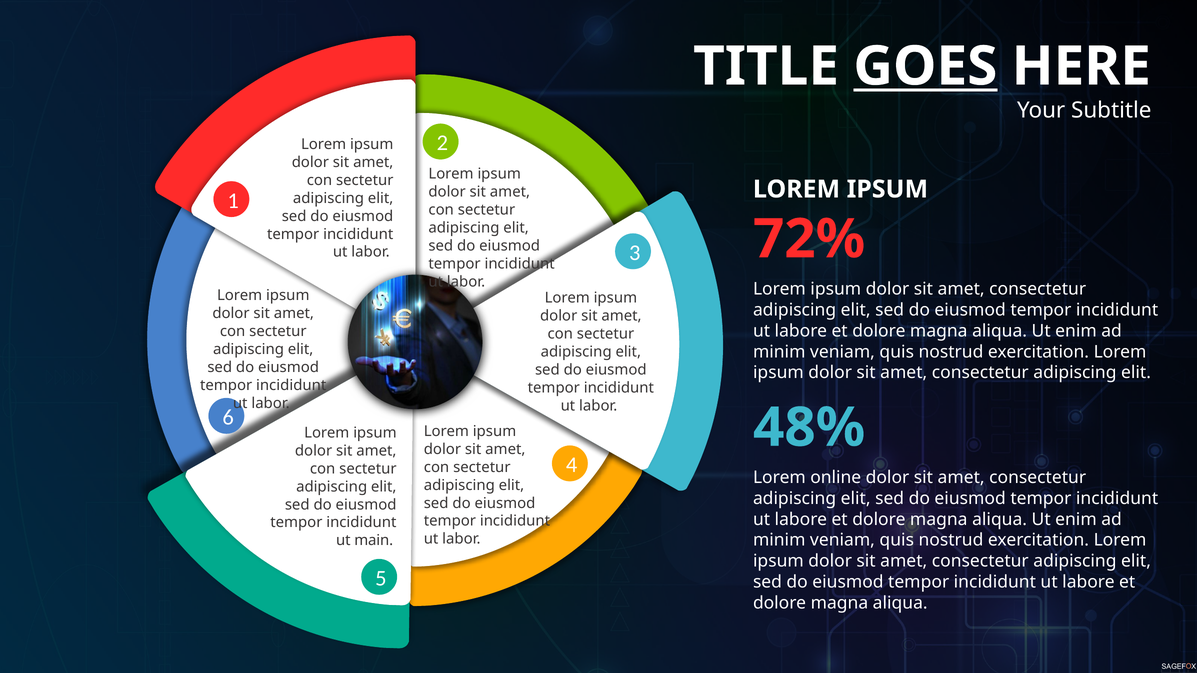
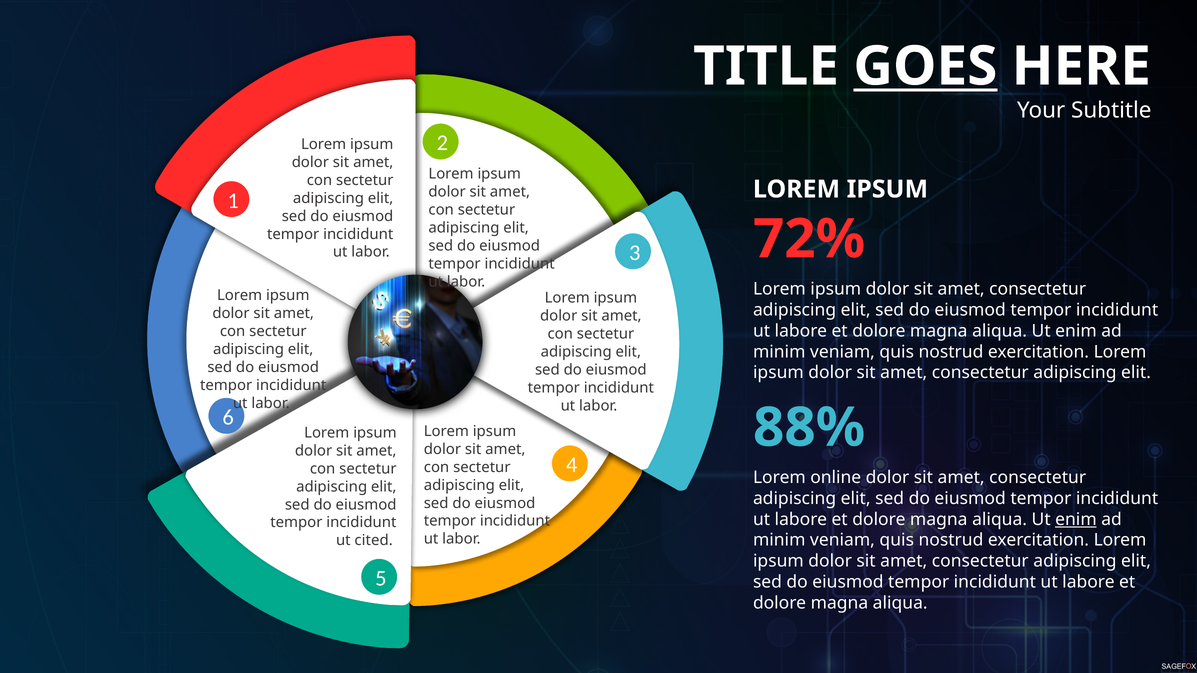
48%: 48% -> 88%
enim at (1076, 520) underline: none -> present
main: main -> cited
